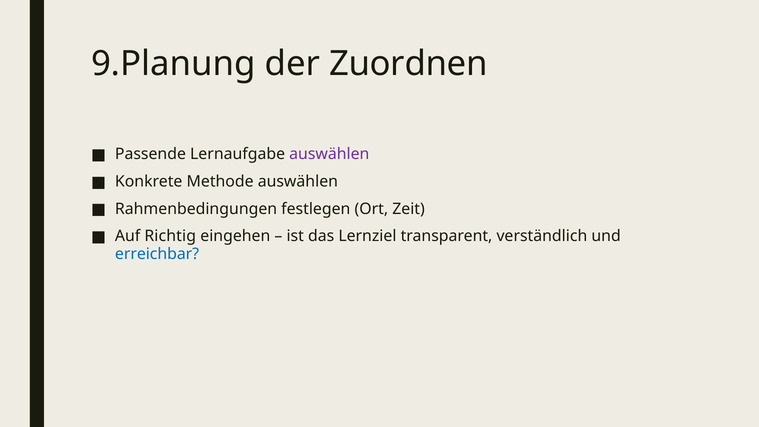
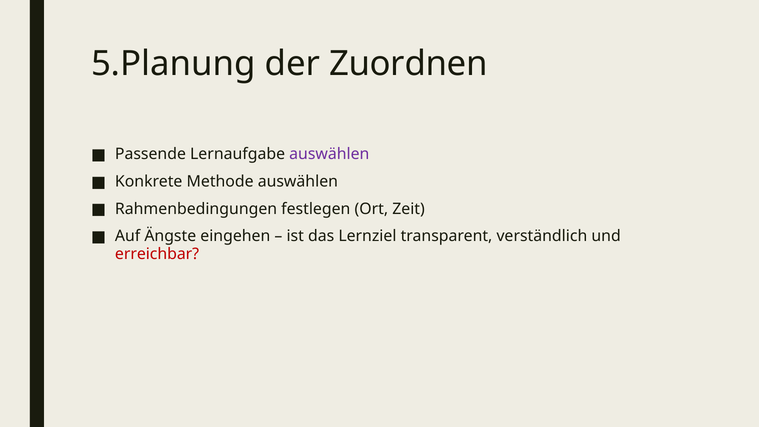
9.Planung: 9.Planung -> 5.Planung
Richtig: Richtig -> Ängste
erreichbar colour: blue -> red
